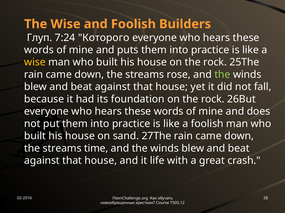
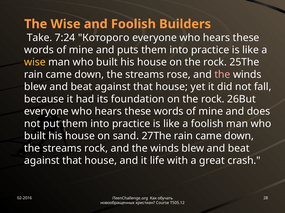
Глуп: Глуп -> Take
the at (222, 75) colour: light green -> pink
streams time: time -> rock
